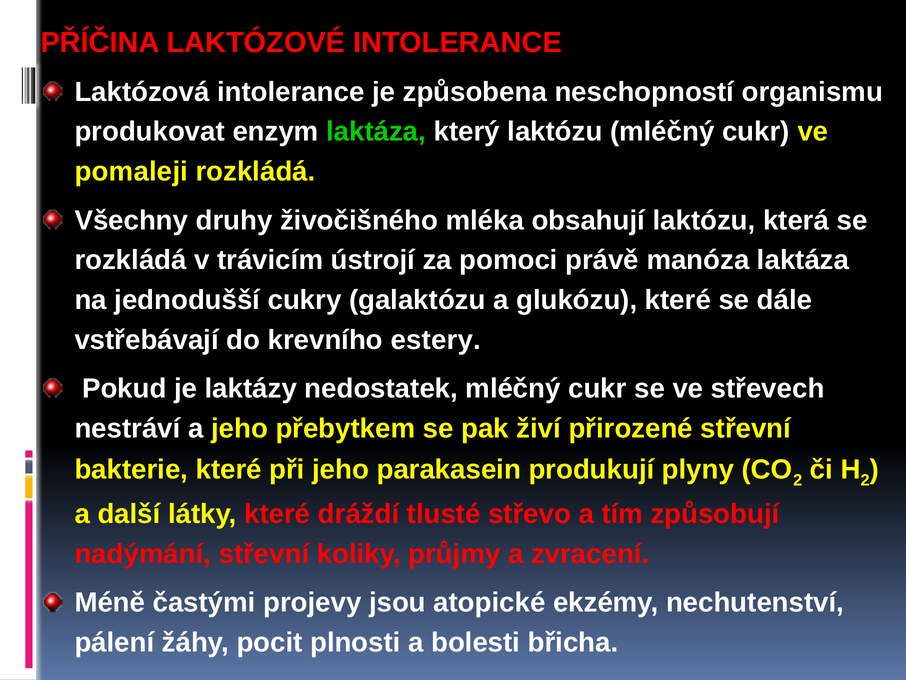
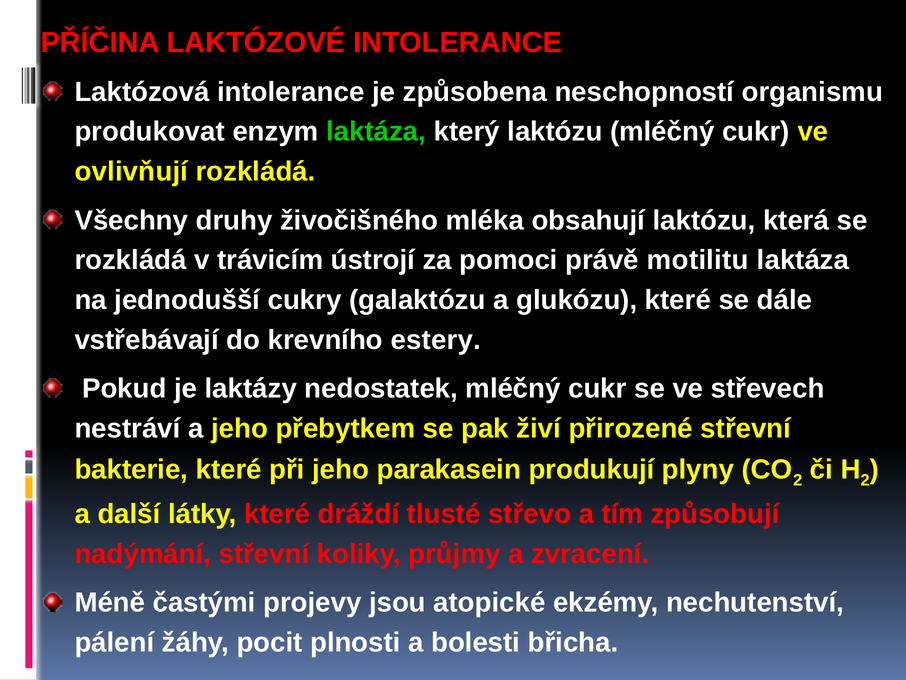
pomaleji: pomaleji -> ovlivňují
manóza: manóza -> motilitu
